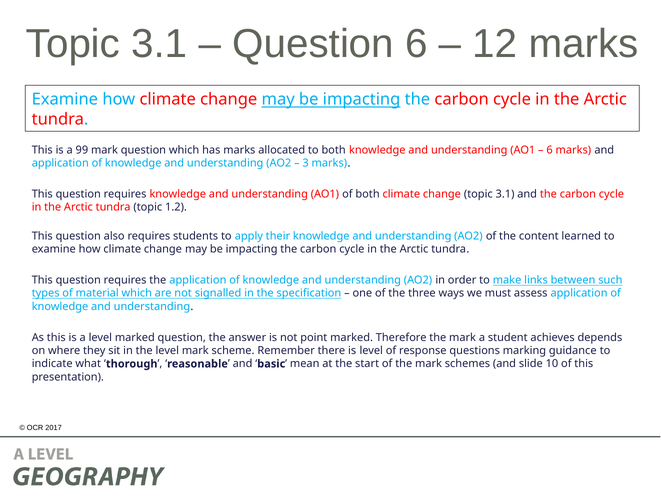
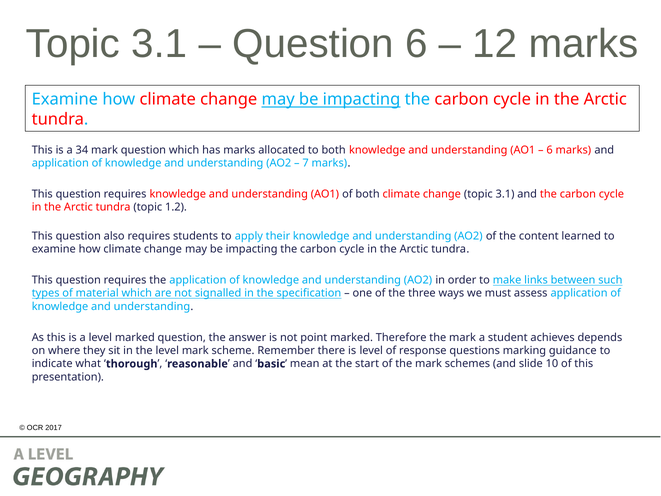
99: 99 -> 34
3: 3 -> 7
